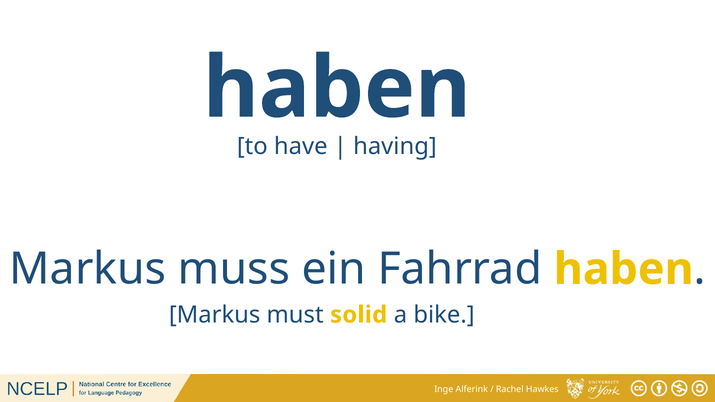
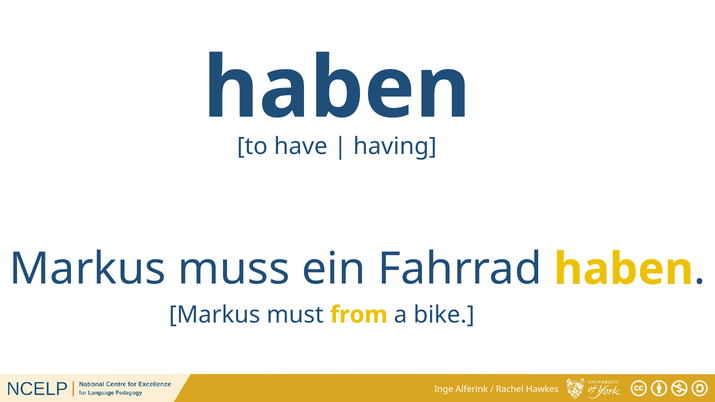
solid: solid -> from
